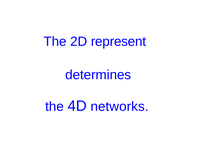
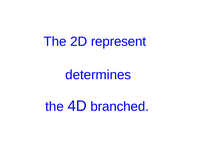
networks: networks -> branched
